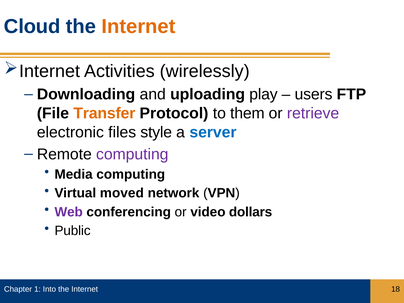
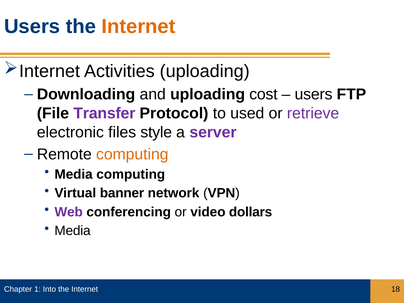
Cloud at (32, 27): Cloud -> Users
Activities wirelessly: wirelessly -> uploading
play: play -> cost
Transfer colour: orange -> purple
them: them -> used
server colour: blue -> purple
computing at (132, 154) colour: purple -> orange
moved: moved -> banner
Public at (73, 231): Public -> Media
